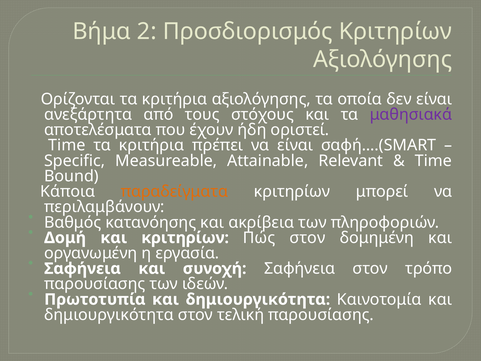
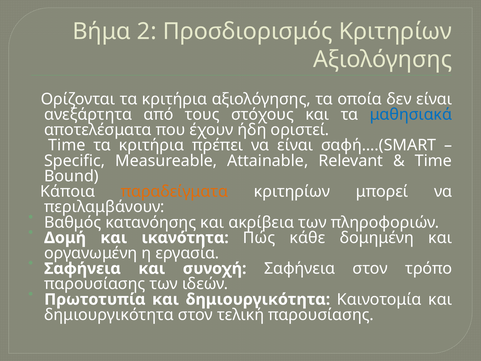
μαθησιακά colour: purple -> blue
και κριτηρίων: κριτηρίων -> ικανότητα
Πώς στον: στον -> κάθε
